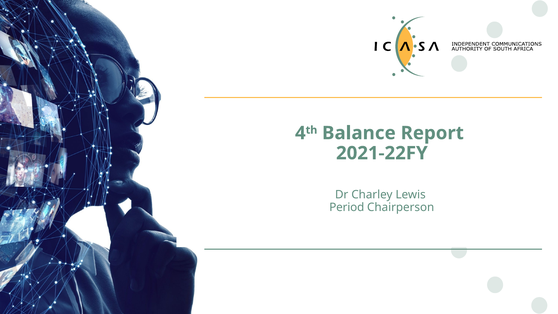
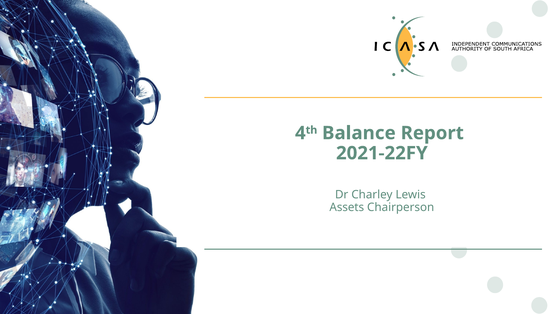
Period: Period -> Assets
